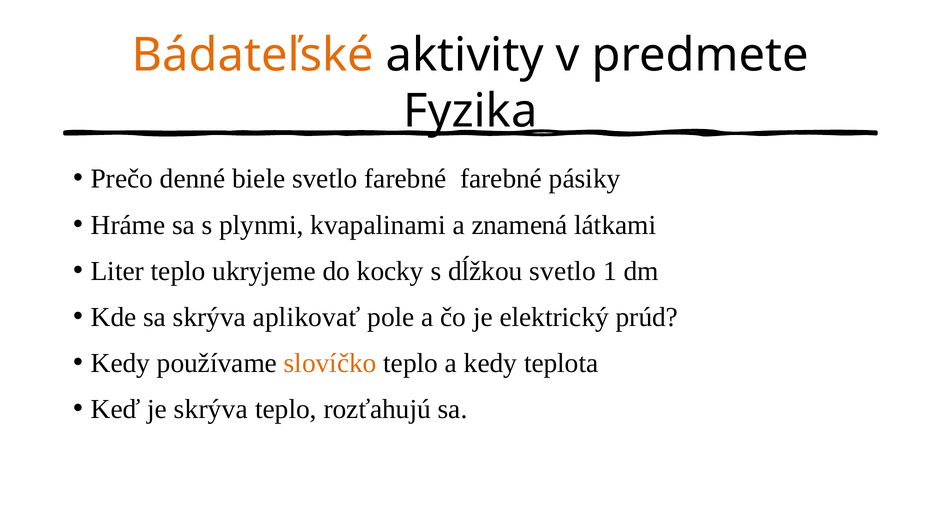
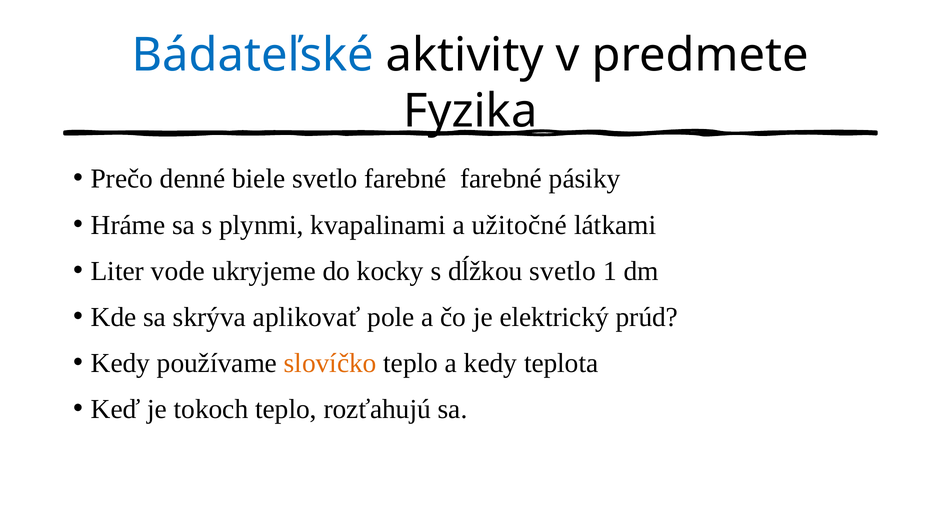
Bádateľské colour: orange -> blue
znamená: znamená -> užitočné
Liter teplo: teplo -> vode
je skrýva: skrýva -> tokoch
